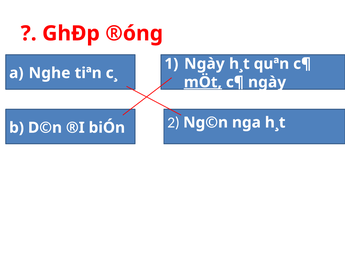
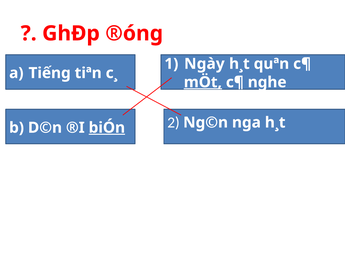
Nghe: Nghe -> Tiếng
c¶ ngày: ngày -> nghe
biÓn underline: none -> present
